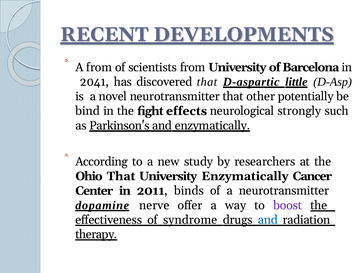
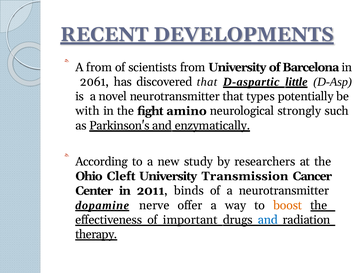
2041: 2041 -> 2061
other: other -> types
bind: bind -> with
effects: effects -> amino
Ohio That: That -> Cleft
University Enzymatically: Enzymatically -> Transmission
boost colour: purple -> orange
syndrome: syndrome -> important
